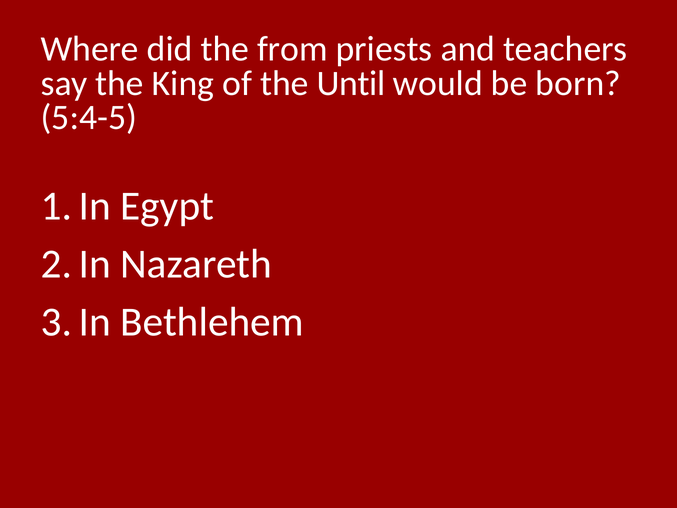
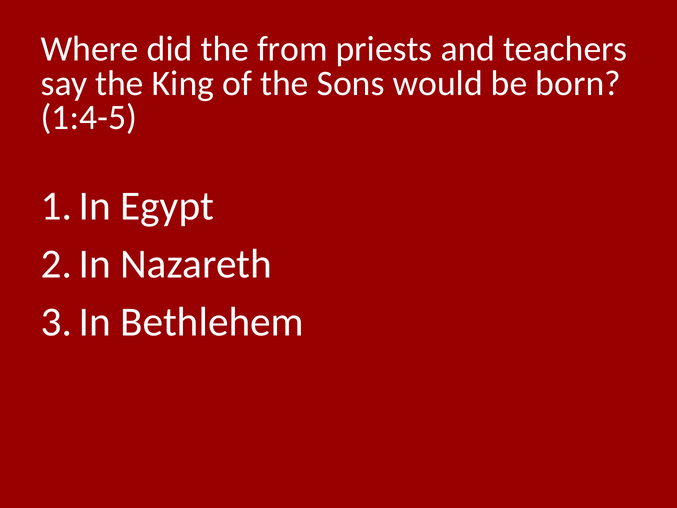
Until: Until -> Sons
5:4-5: 5:4-5 -> 1:4-5
